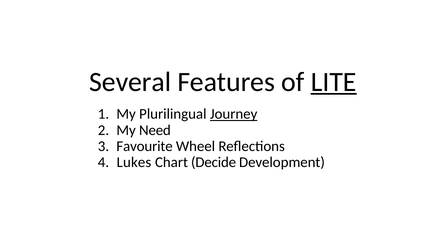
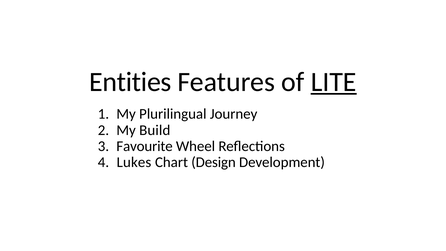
Several: Several -> Entities
Journey underline: present -> none
Need: Need -> Build
Decide: Decide -> Design
